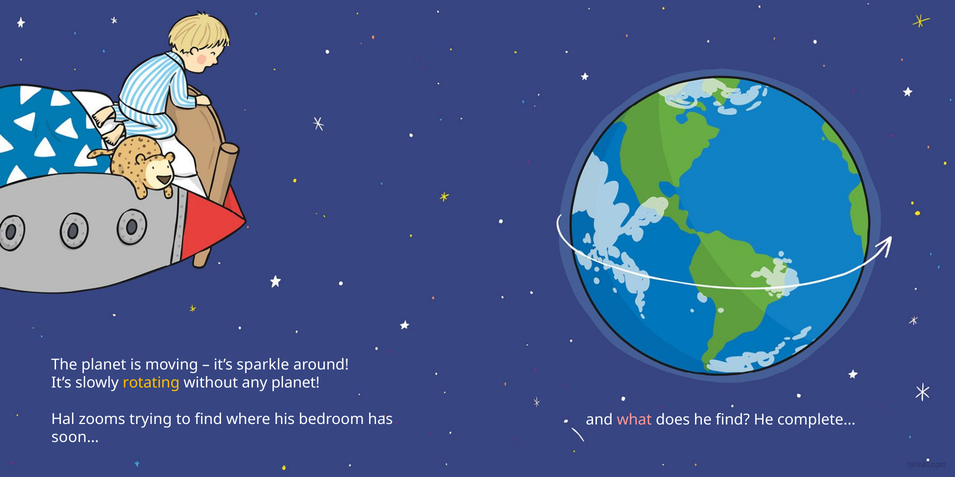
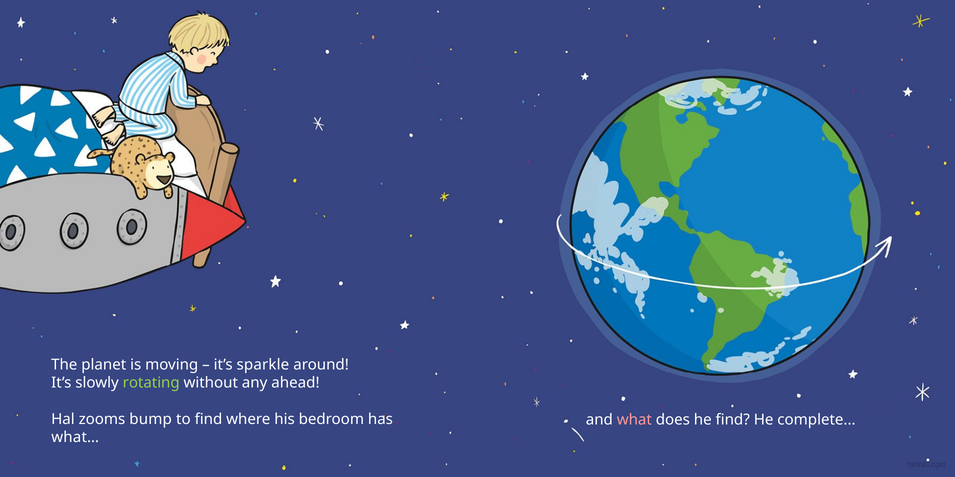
rotating colour: yellow -> light green
any planet: planet -> ahead
trying: trying -> bump
soon…: soon… -> what…
